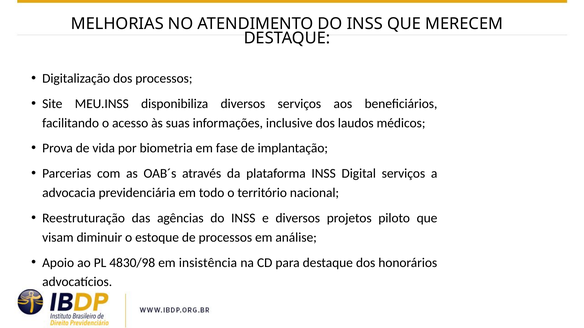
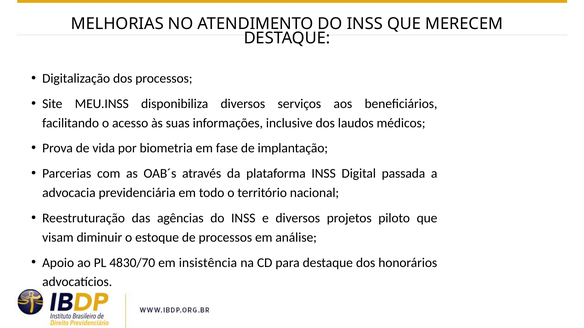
Digital serviços: serviços -> passada
4830/98: 4830/98 -> 4830/70
